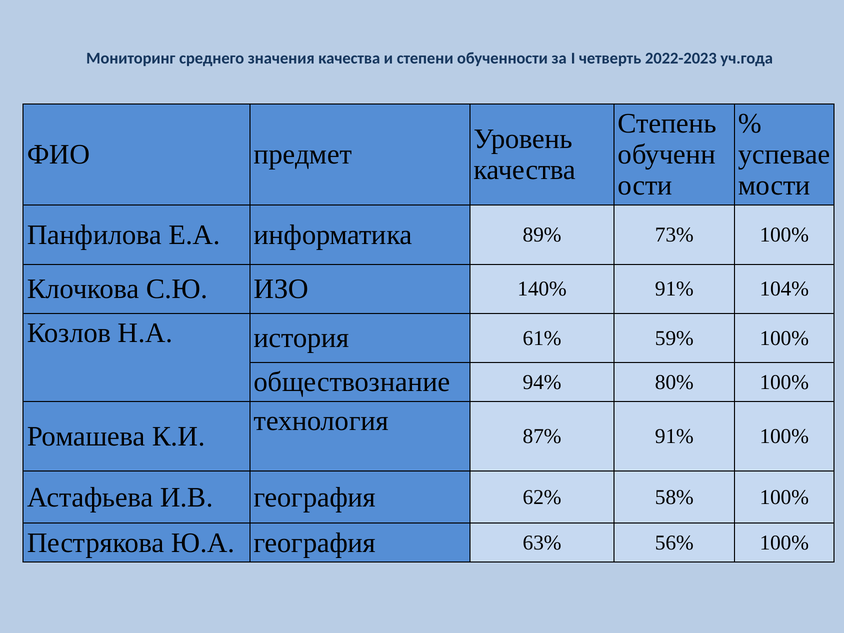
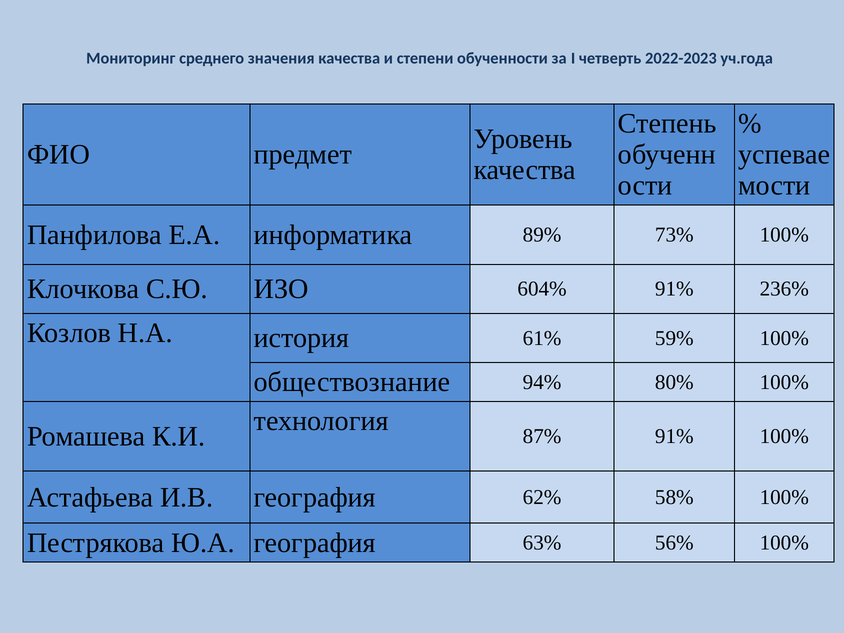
140%: 140% -> 604%
104%: 104% -> 236%
